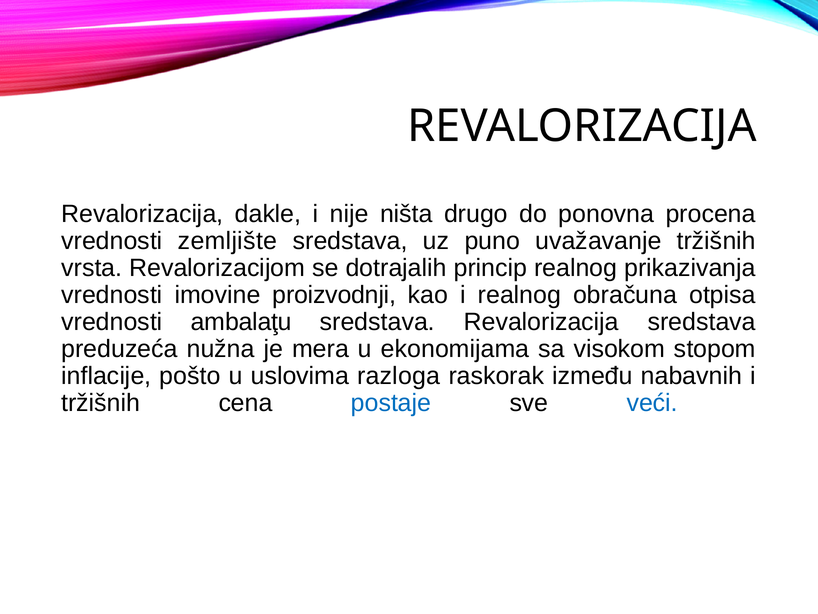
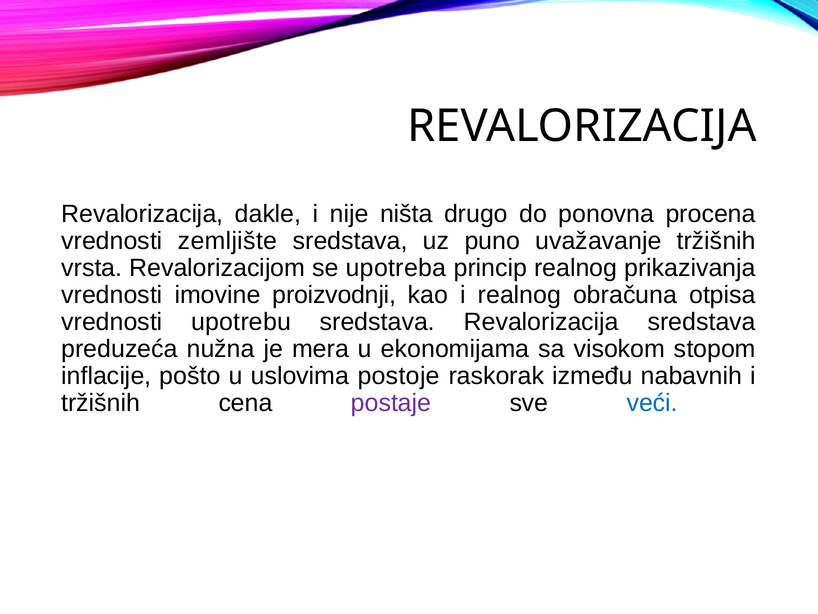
dotrajalih: dotrajalih -> upotreba
ambalaţu: ambalaţu -> upotrebu
razloga: razloga -> postoje
postaje colour: blue -> purple
